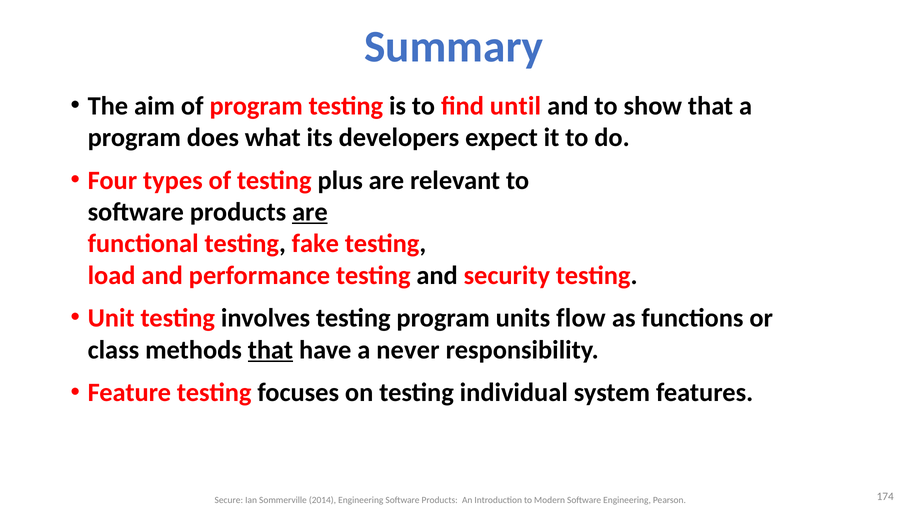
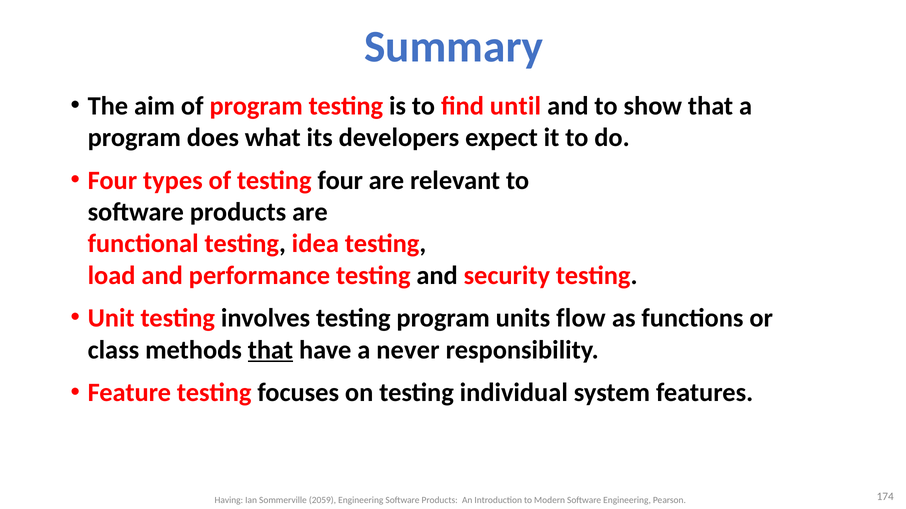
testing plus: plus -> four
are at (310, 212) underline: present -> none
fake: fake -> idea
Secure: Secure -> Having
2014: 2014 -> 2059
